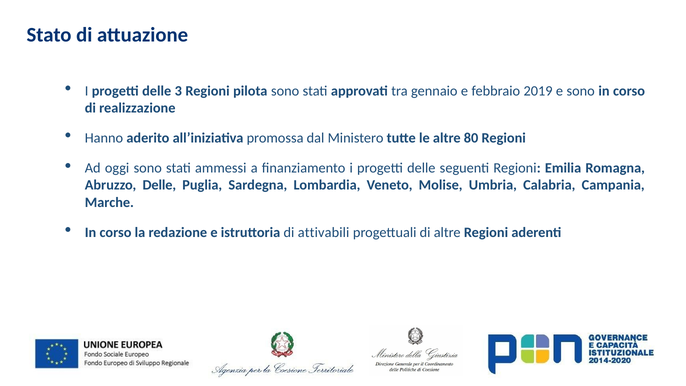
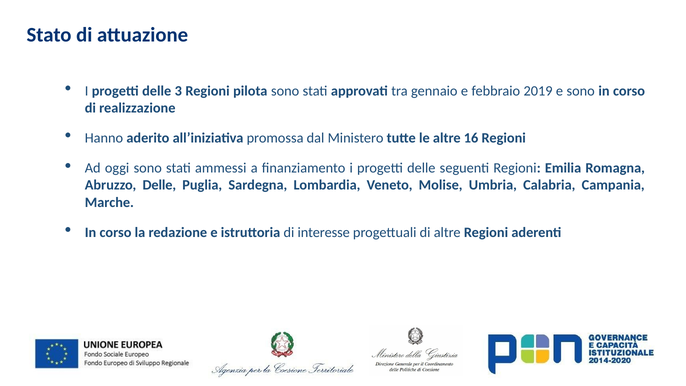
80: 80 -> 16
attivabili: attivabili -> interesse
